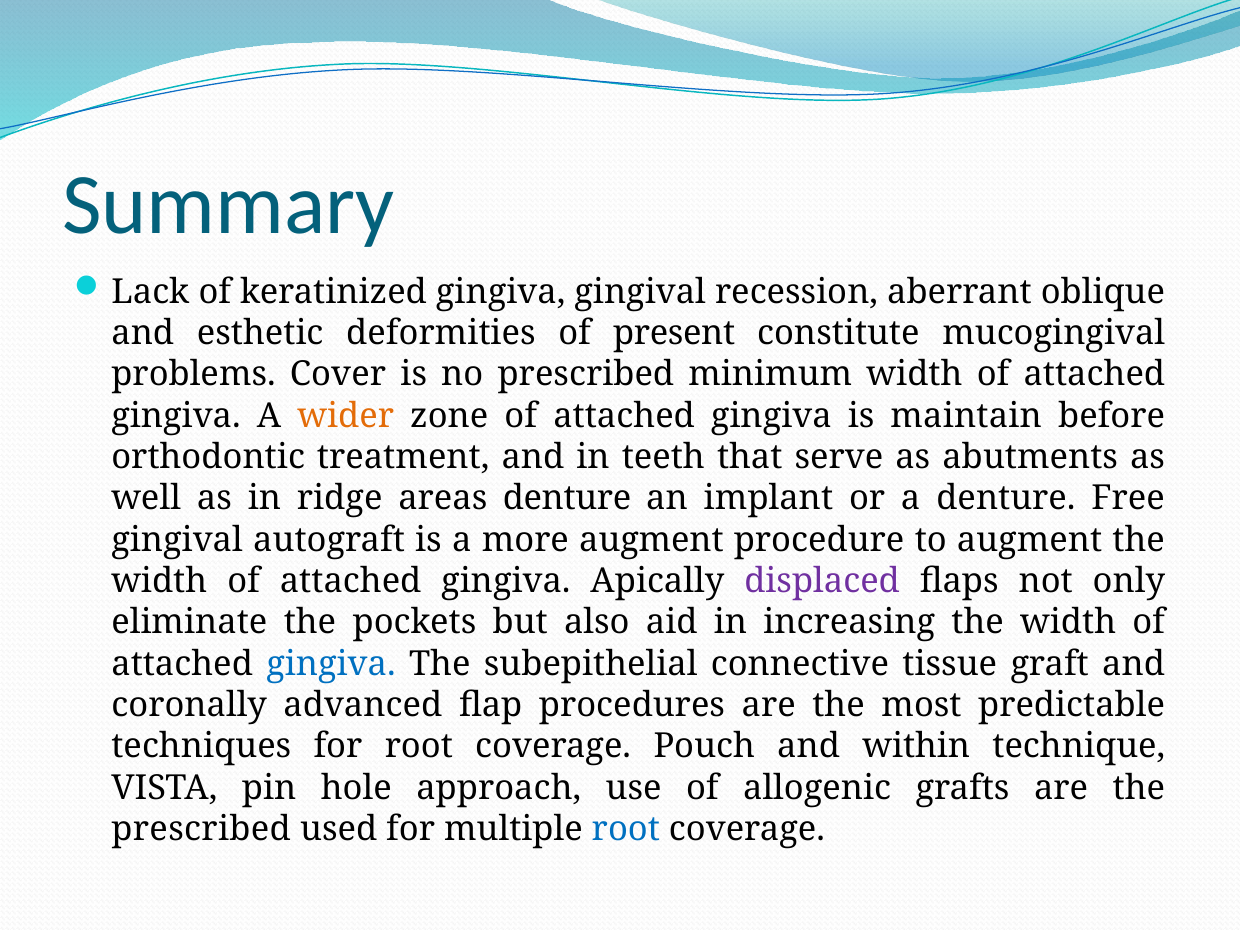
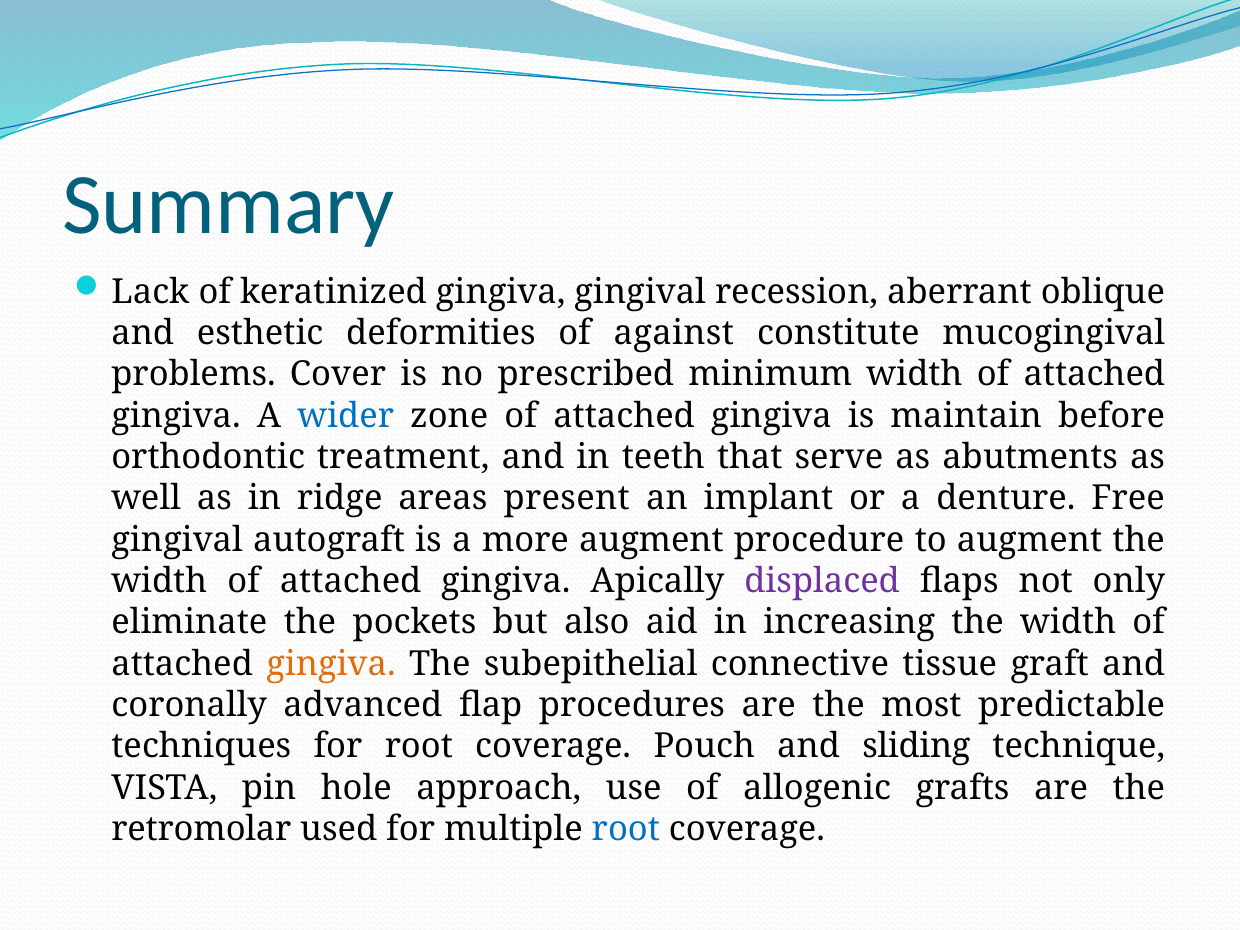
present: present -> against
wider colour: orange -> blue
areas denture: denture -> present
gingiva at (331, 664) colour: blue -> orange
within: within -> sliding
prescribed at (201, 829): prescribed -> retromolar
